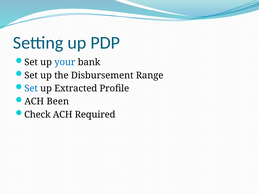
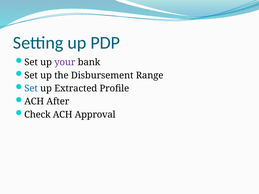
your colour: blue -> purple
Been: Been -> After
Required: Required -> Approval
